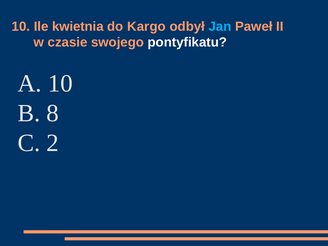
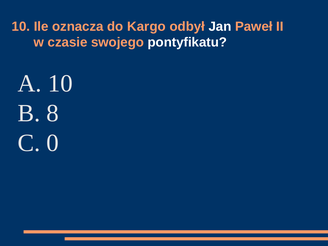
kwietnia: kwietnia -> oznacza
Jan colour: light blue -> white
2: 2 -> 0
